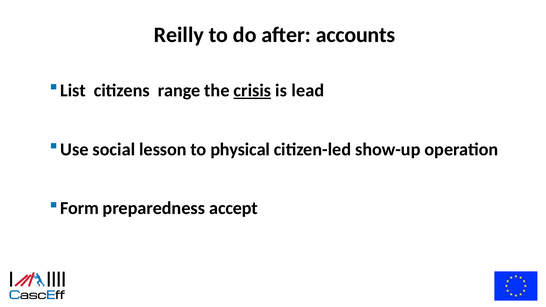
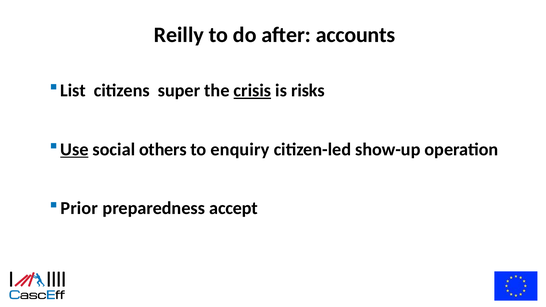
range: range -> super
lead: lead -> risks
Use underline: none -> present
lesson: lesson -> others
physical: physical -> enquiry
Form: Form -> Prior
